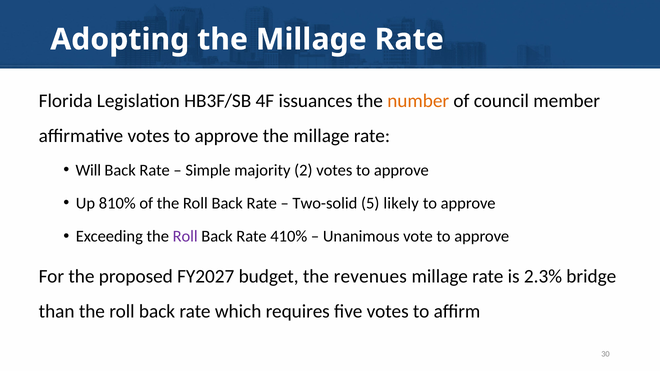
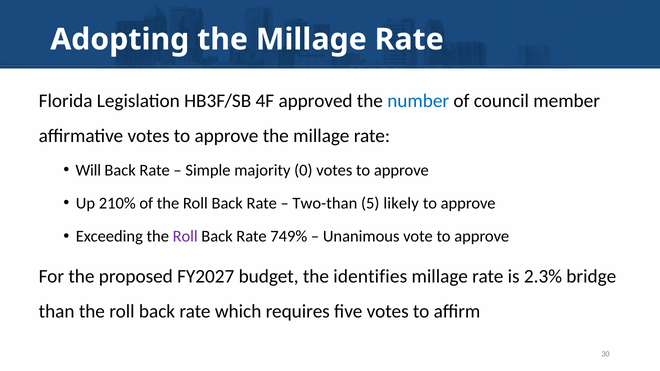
issuances: issuances -> approved
number colour: orange -> blue
2: 2 -> 0
810%: 810% -> 210%
Two-solid: Two-solid -> Two-than
410%: 410% -> 749%
revenues: revenues -> identifies
